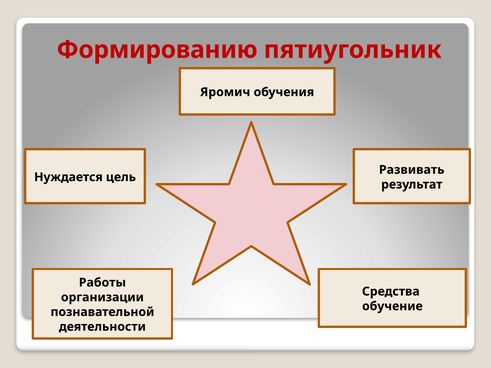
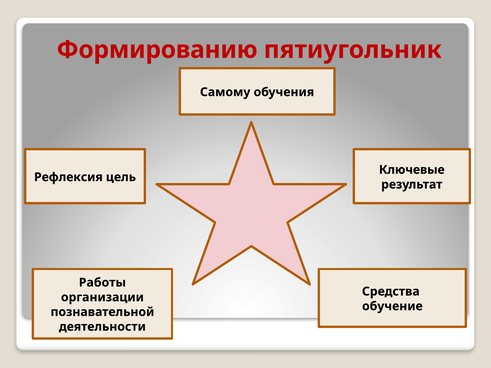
Яромич: Яромич -> Самому
Развивать: Развивать -> Ключевые
Нуждается: Нуждается -> Рефлексия
